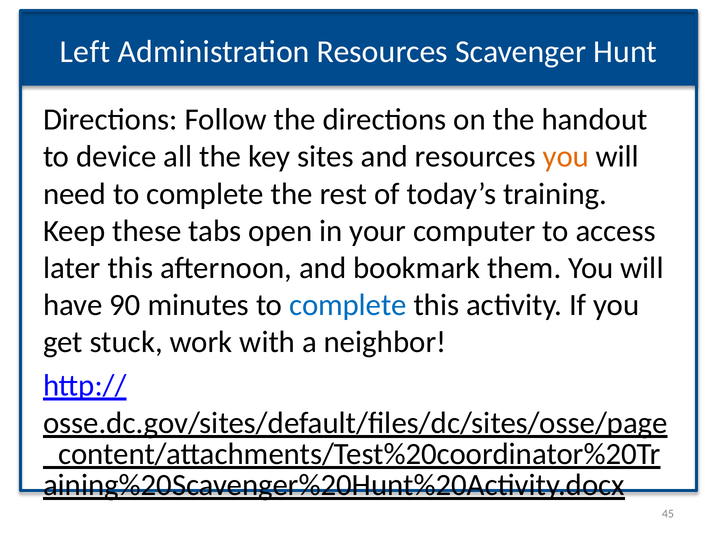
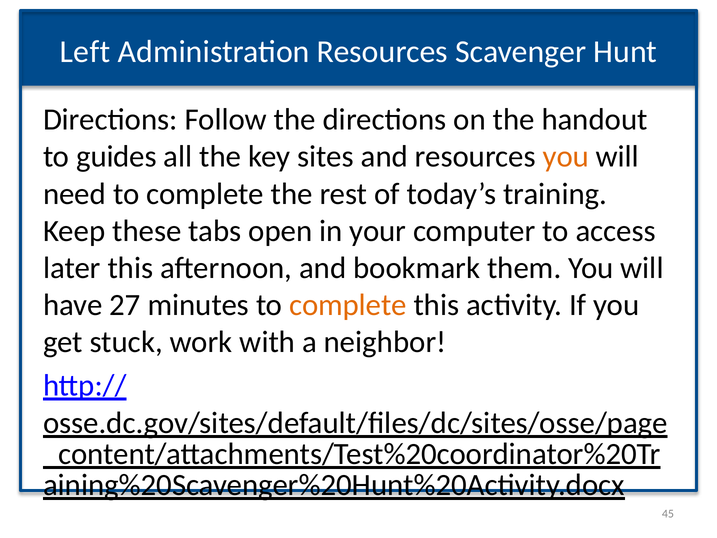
device: device -> guides
90: 90 -> 27
complete at (348, 305) colour: blue -> orange
